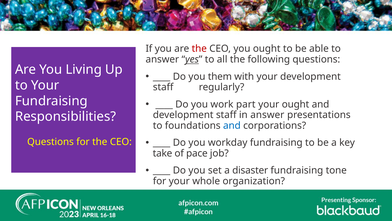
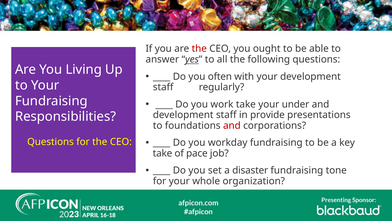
them: them -> often
work part: part -> take
your ought: ought -> under
in answer: answer -> provide
and at (232, 125) colour: blue -> red
